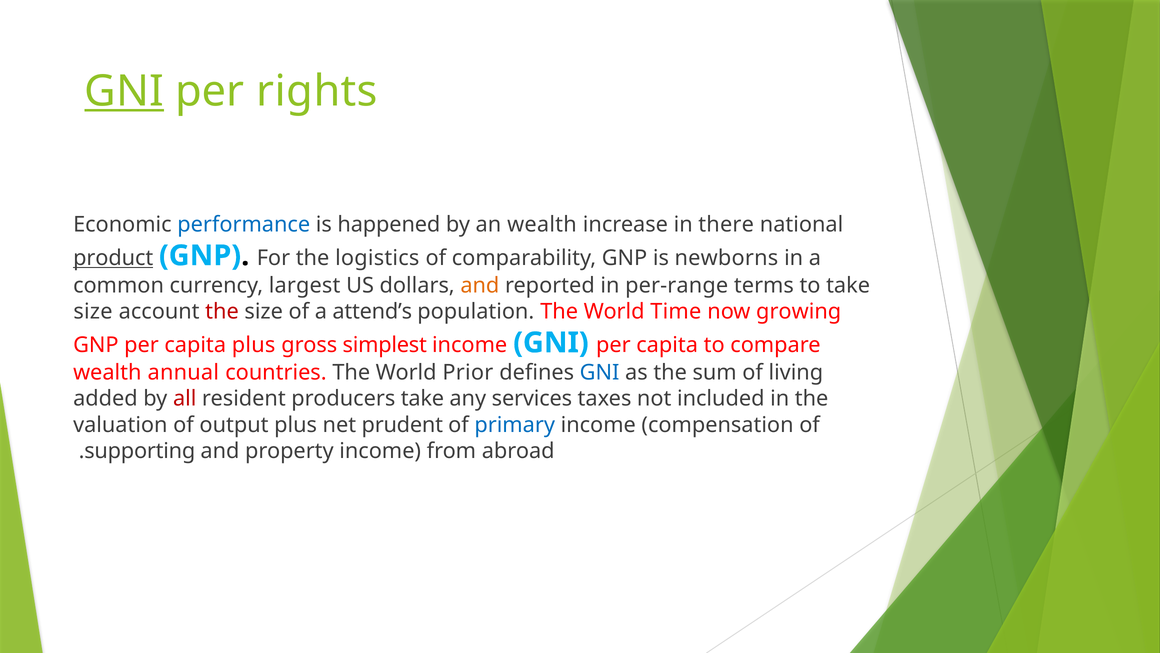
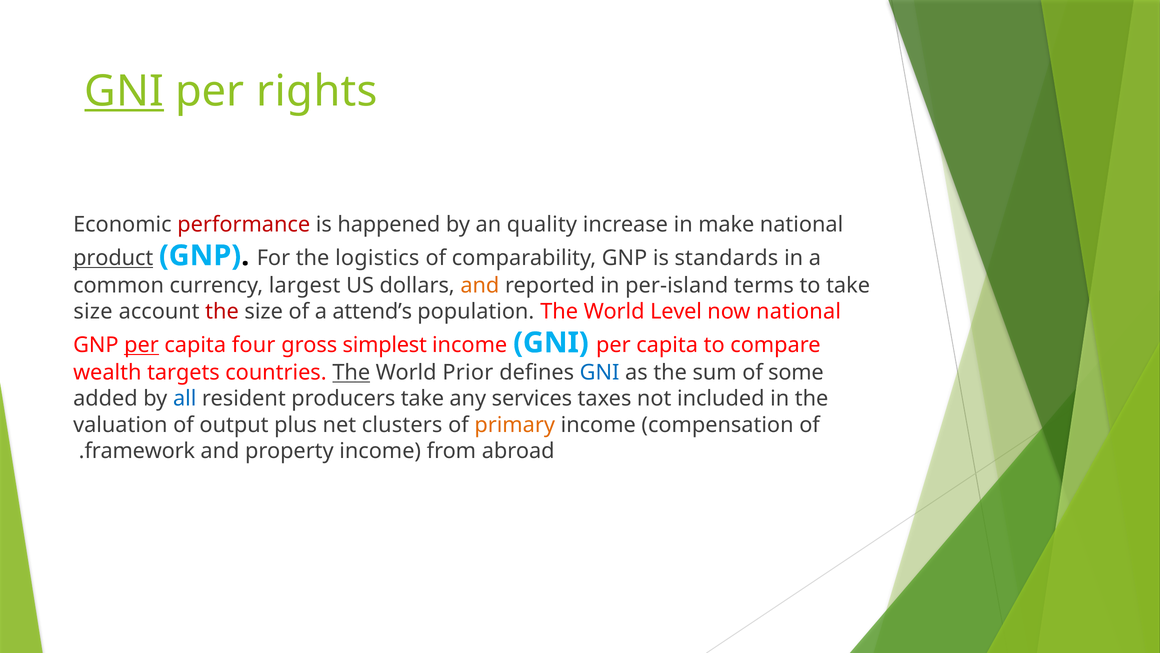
performance colour: blue -> red
an wealth: wealth -> quality
there: there -> make
newborns: newborns -> standards
per-range: per-range -> per-island
Time: Time -> Level
now growing: growing -> national
per at (141, 345) underline: none -> present
capita plus: plus -> four
annual: annual -> targets
The at (351, 372) underline: none -> present
living: living -> some
all colour: red -> blue
prudent: prudent -> clusters
primary colour: blue -> orange
supporting: supporting -> framework
